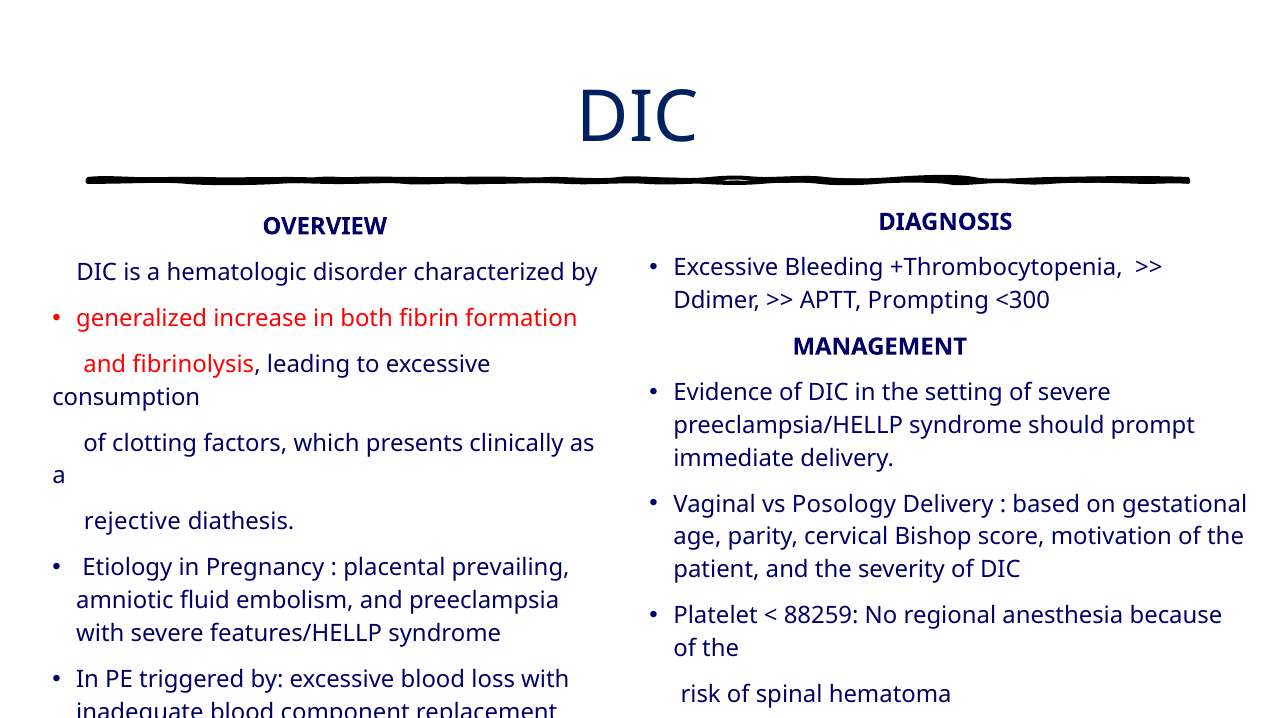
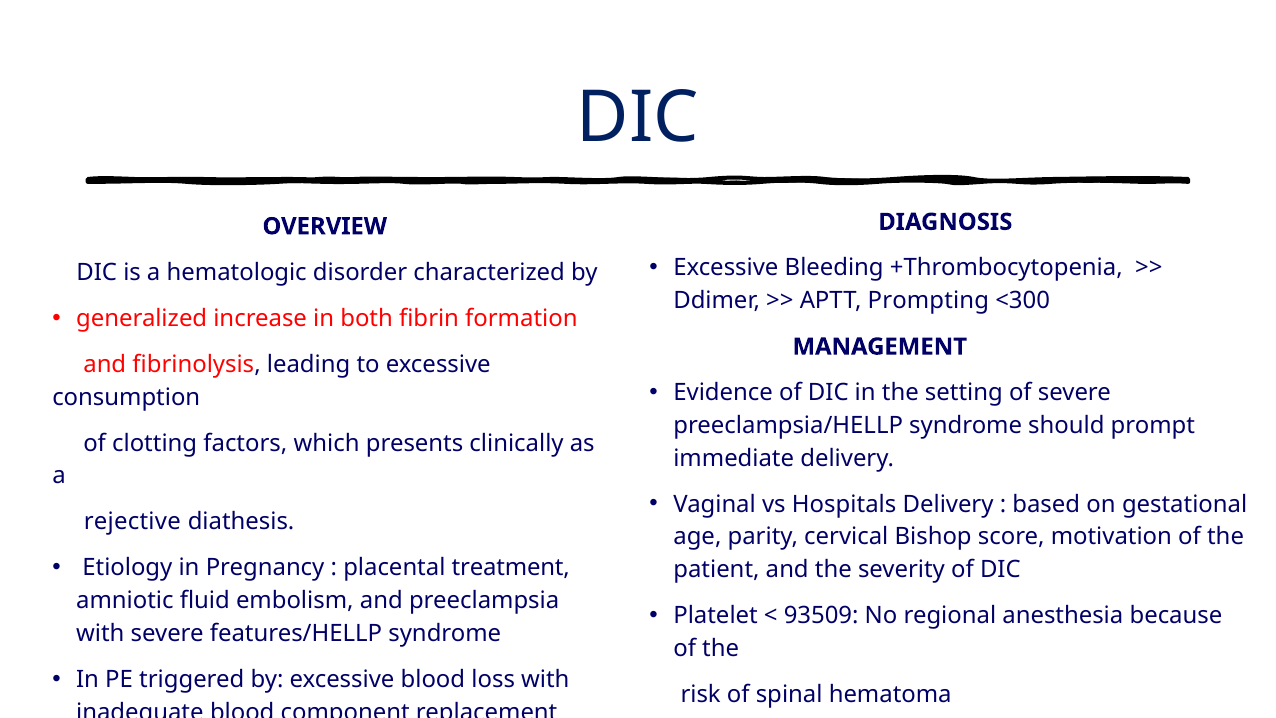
Posology: Posology -> Hospitals
prevailing: prevailing -> treatment
88259: 88259 -> 93509
